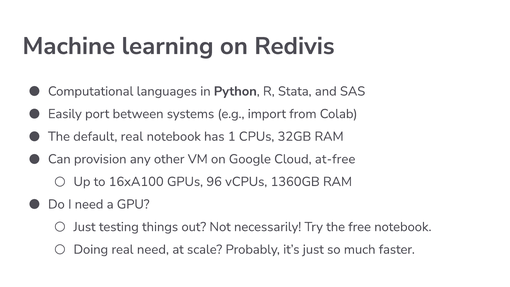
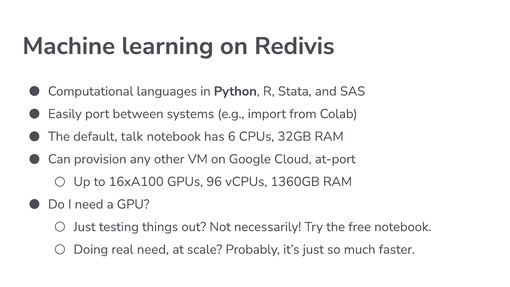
default real: real -> talk
1: 1 -> 6
at-free: at-free -> at-port
